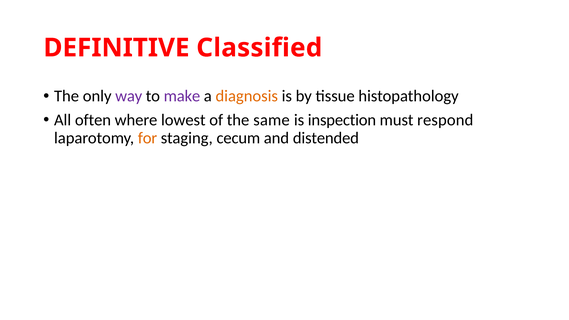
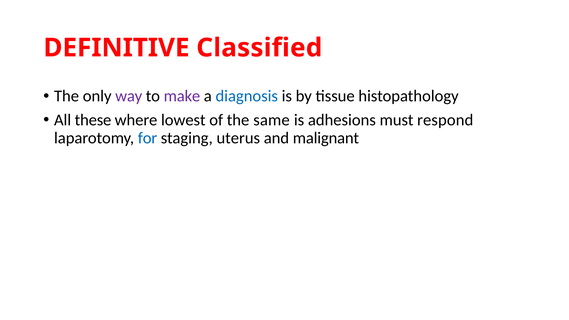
diagnosis colour: orange -> blue
often: often -> these
inspection: inspection -> adhesions
for colour: orange -> blue
cecum: cecum -> uterus
distended: distended -> malignant
